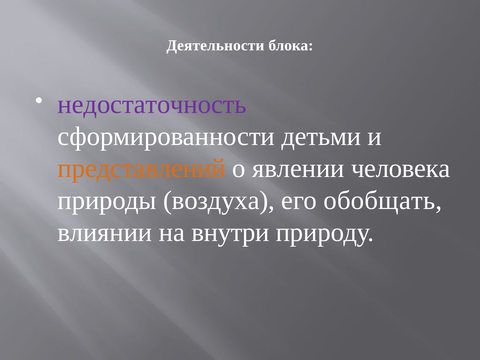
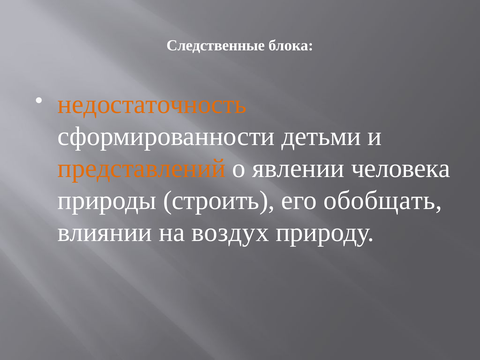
Деятельности: Деятельности -> Следственные
недостаточность colour: purple -> orange
воздуха: воздуха -> строить
внутри: внутри -> воздух
